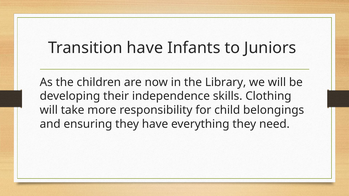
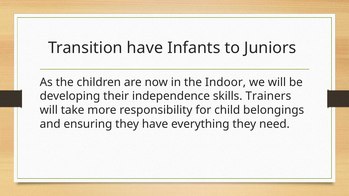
Library: Library -> Indoor
Clothing: Clothing -> Trainers
